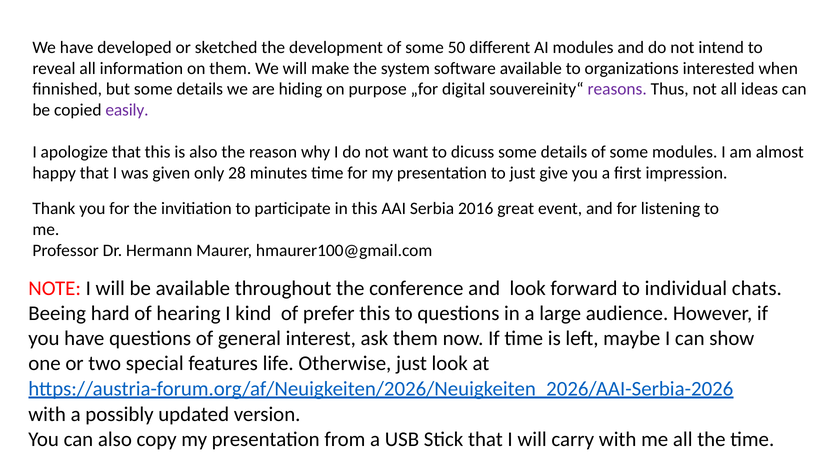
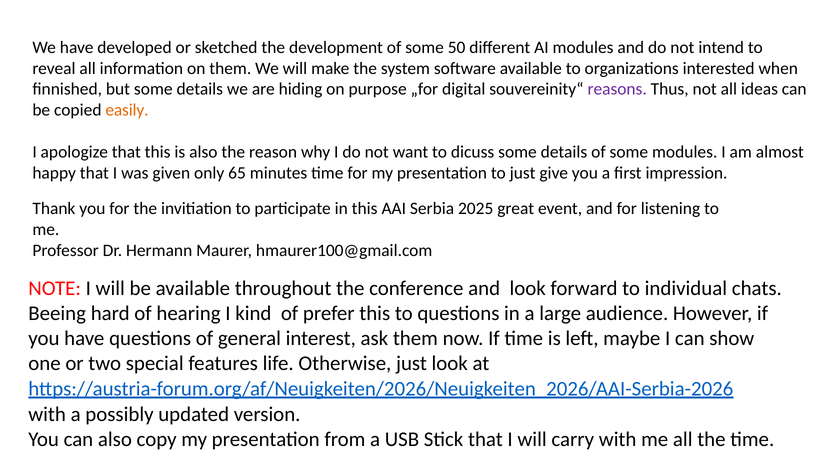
easily colour: purple -> orange
28: 28 -> 65
2016: 2016 -> 2025
